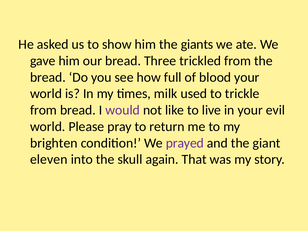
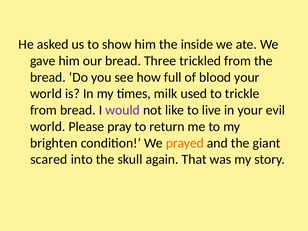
giants: giants -> inside
prayed colour: purple -> orange
eleven: eleven -> scared
